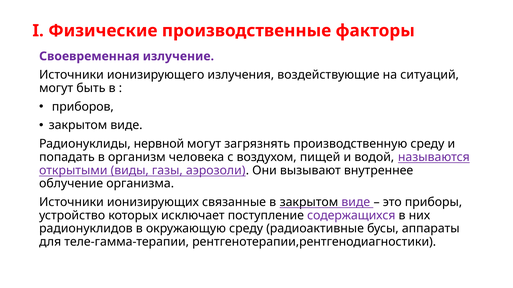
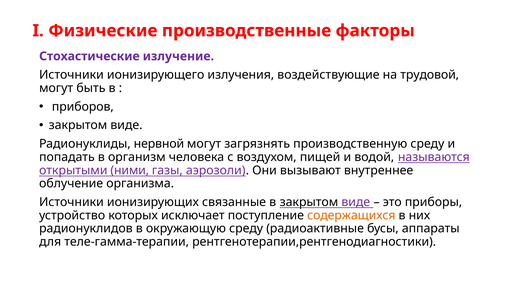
Своевременная: Своевременная -> Стохастические
ситуаций: ситуаций -> трудовой
виды: виды -> ними
содержащихся colour: purple -> orange
